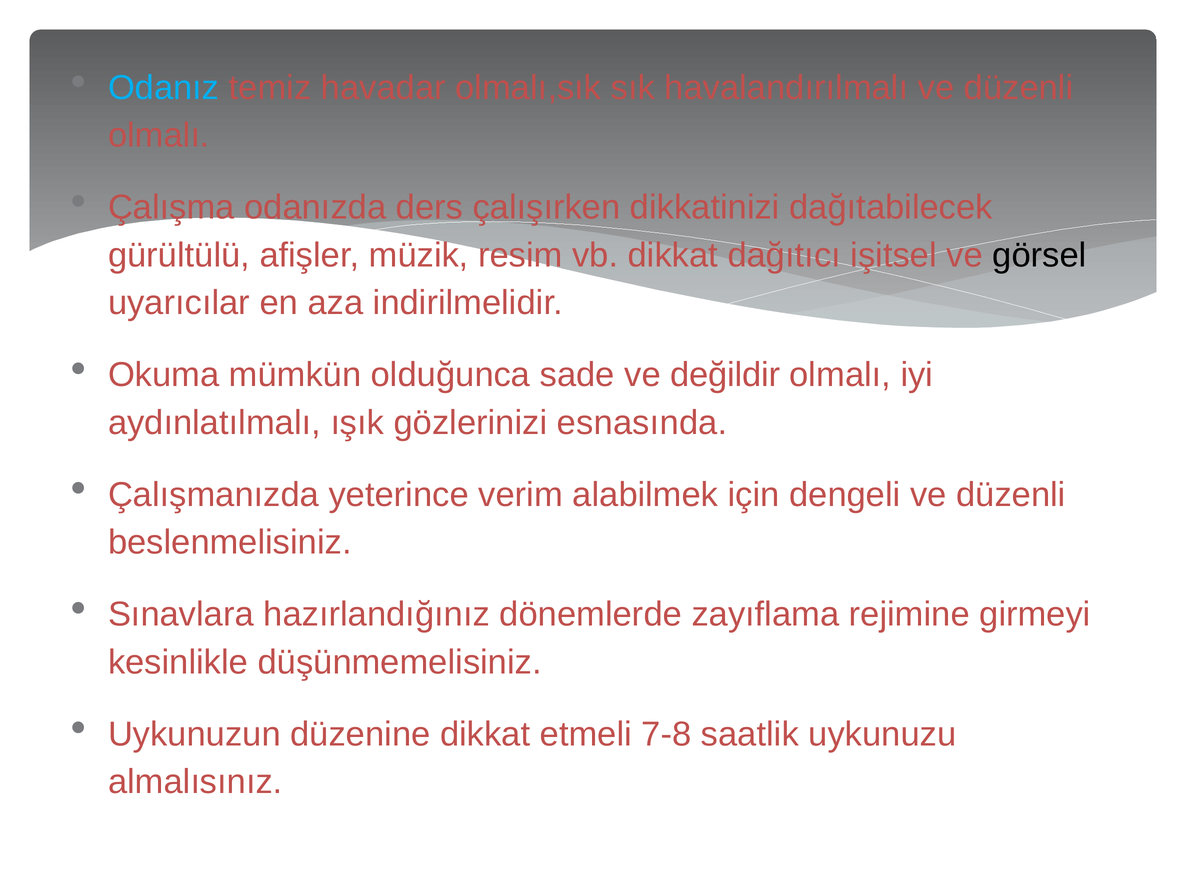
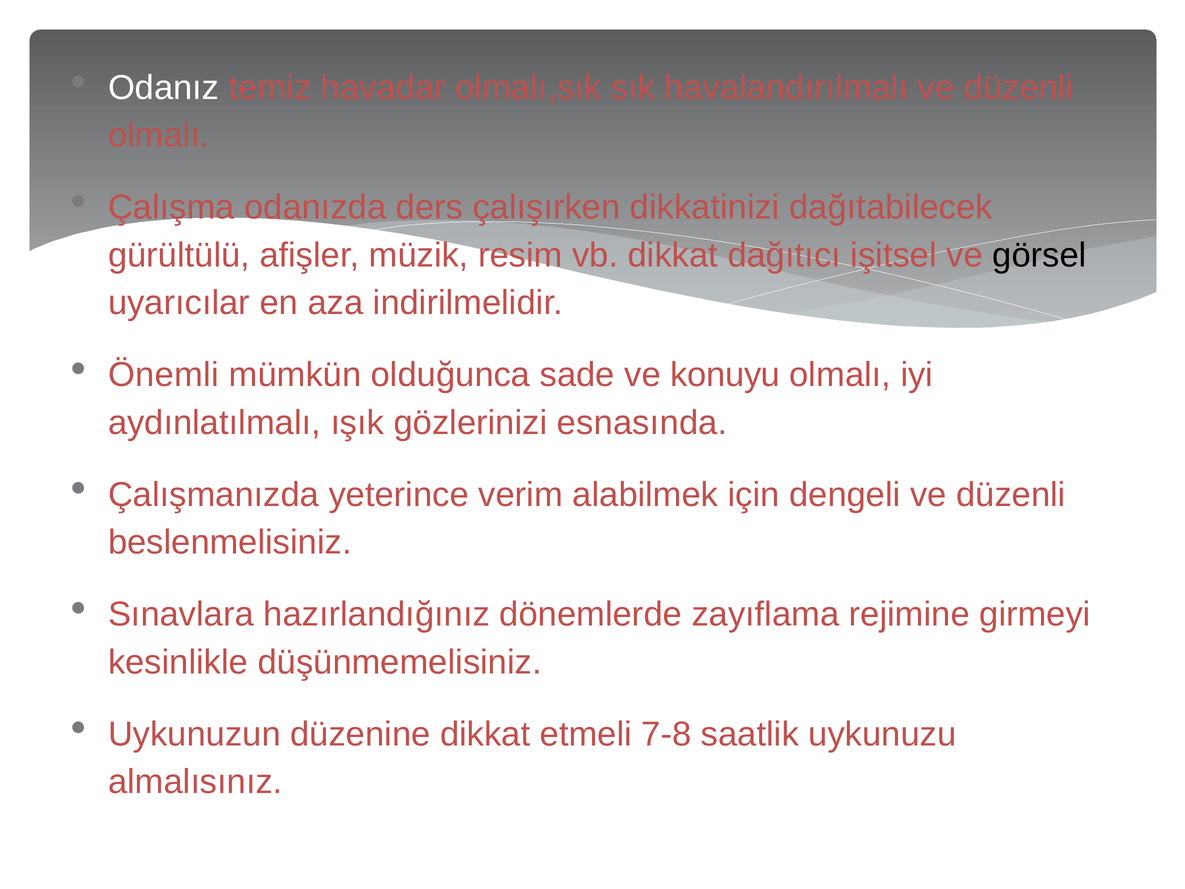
Odanız colour: light blue -> white
Okuma: Okuma -> Önemli
değildir: değildir -> konuyu
